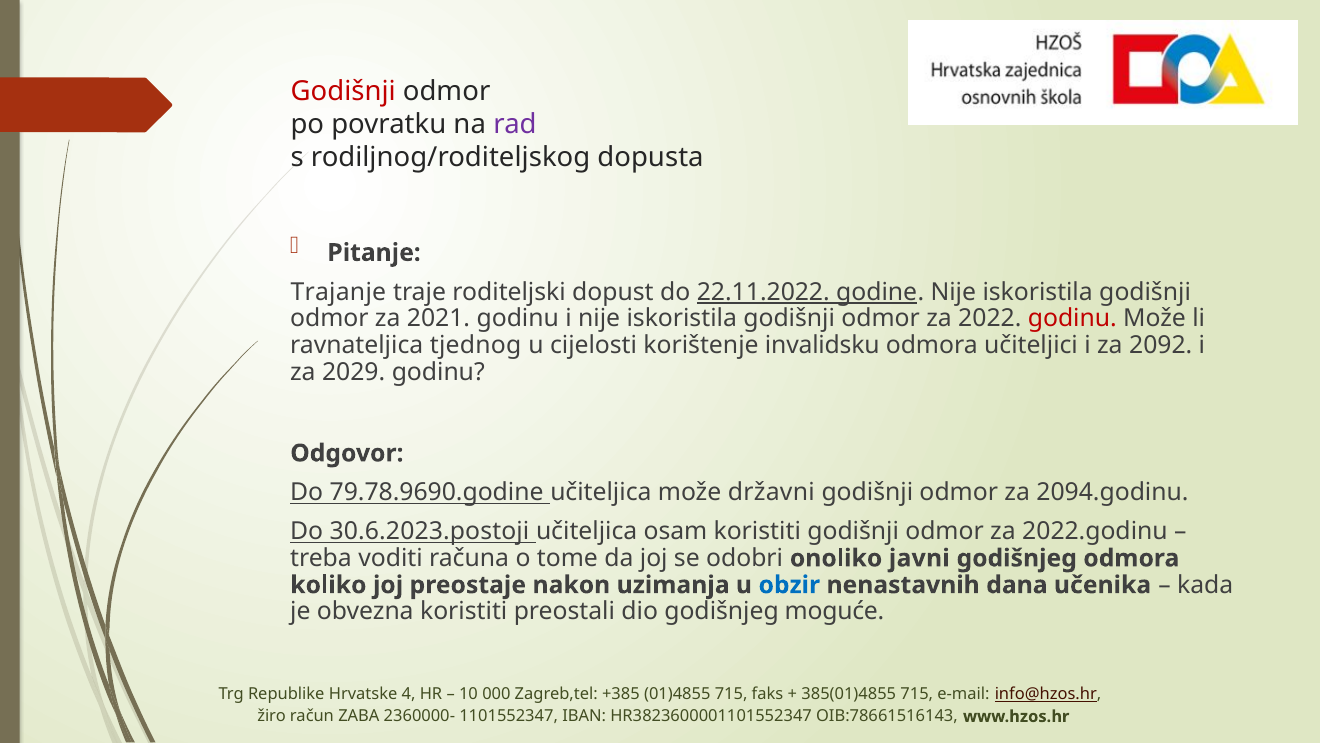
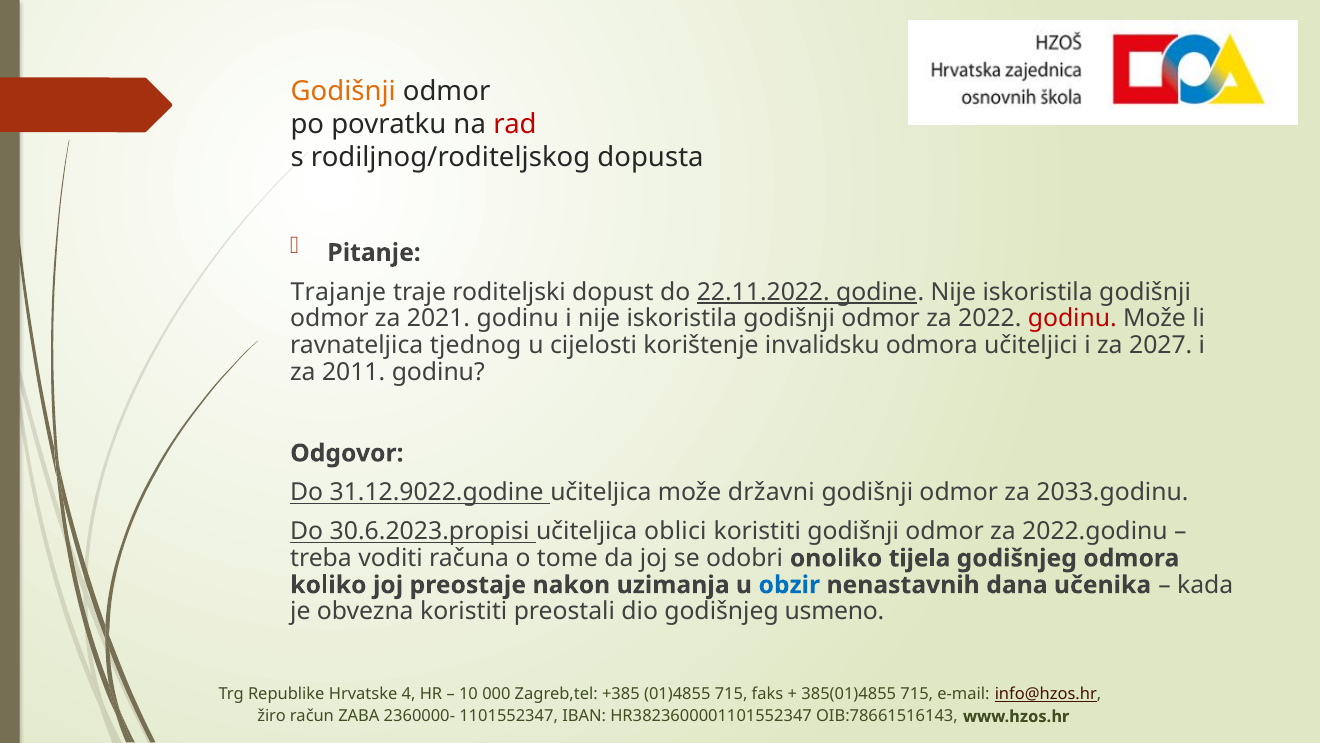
Godišnji at (343, 91) colour: red -> orange
rad colour: purple -> red
2092: 2092 -> 2027
2029: 2029 -> 2011
79.78.9690.godine: 79.78.9690.godine -> 31.12.9022.godine
2094.godinu: 2094.godinu -> 2033.godinu
30.6.2023.postoji: 30.6.2023.postoji -> 30.6.2023.propisi
osam: osam -> oblici
javni: javni -> tijela
moguće: moguće -> usmeno
